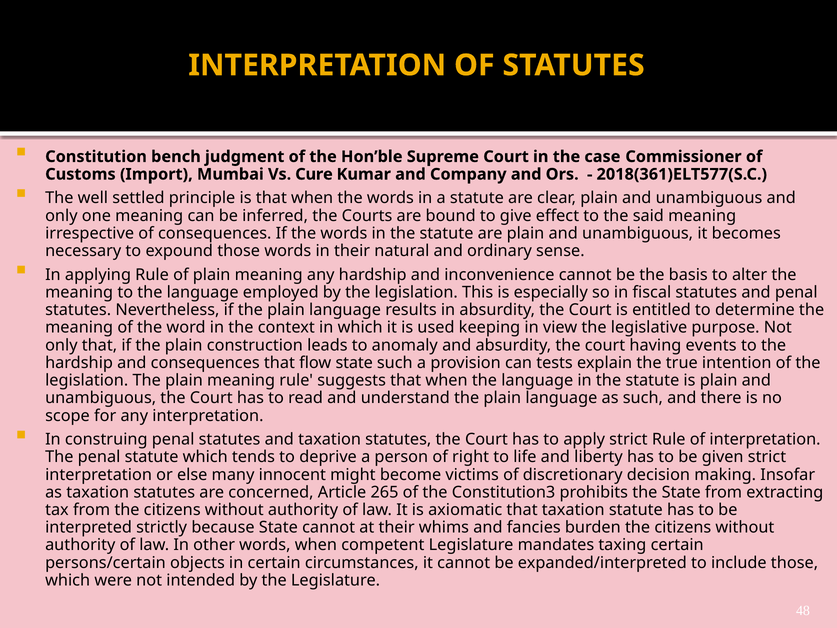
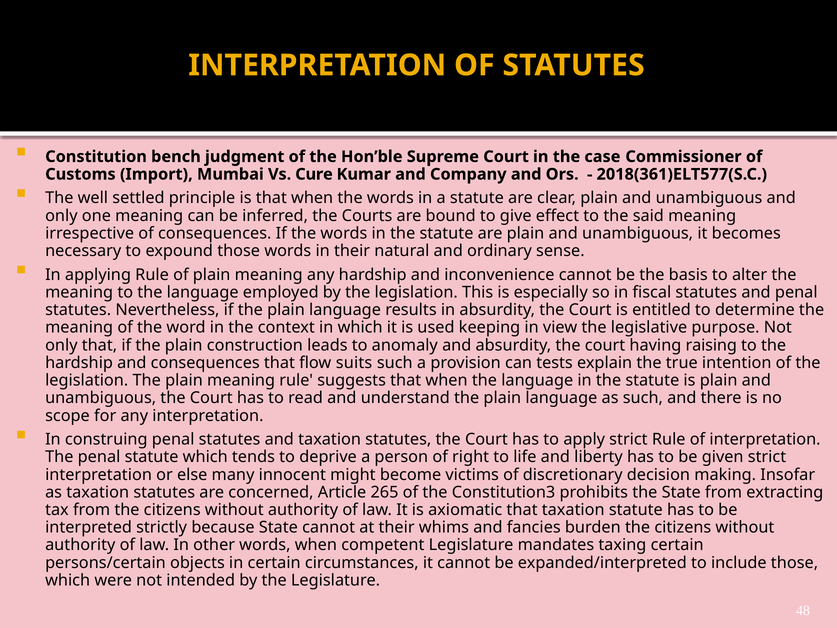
events: events -> raising
flow state: state -> suits
